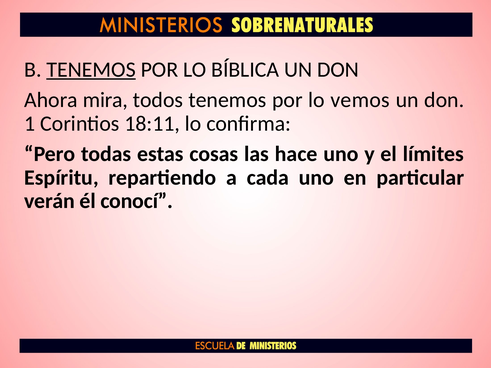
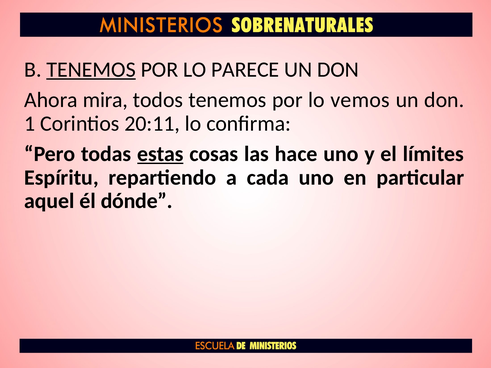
BÍBLICA: BÍBLICA -> PARECE
18:11: 18:11 -> 20:11
estas underline: none -> present
verán: verán -> aquel
conocí: conocí -> dónde
